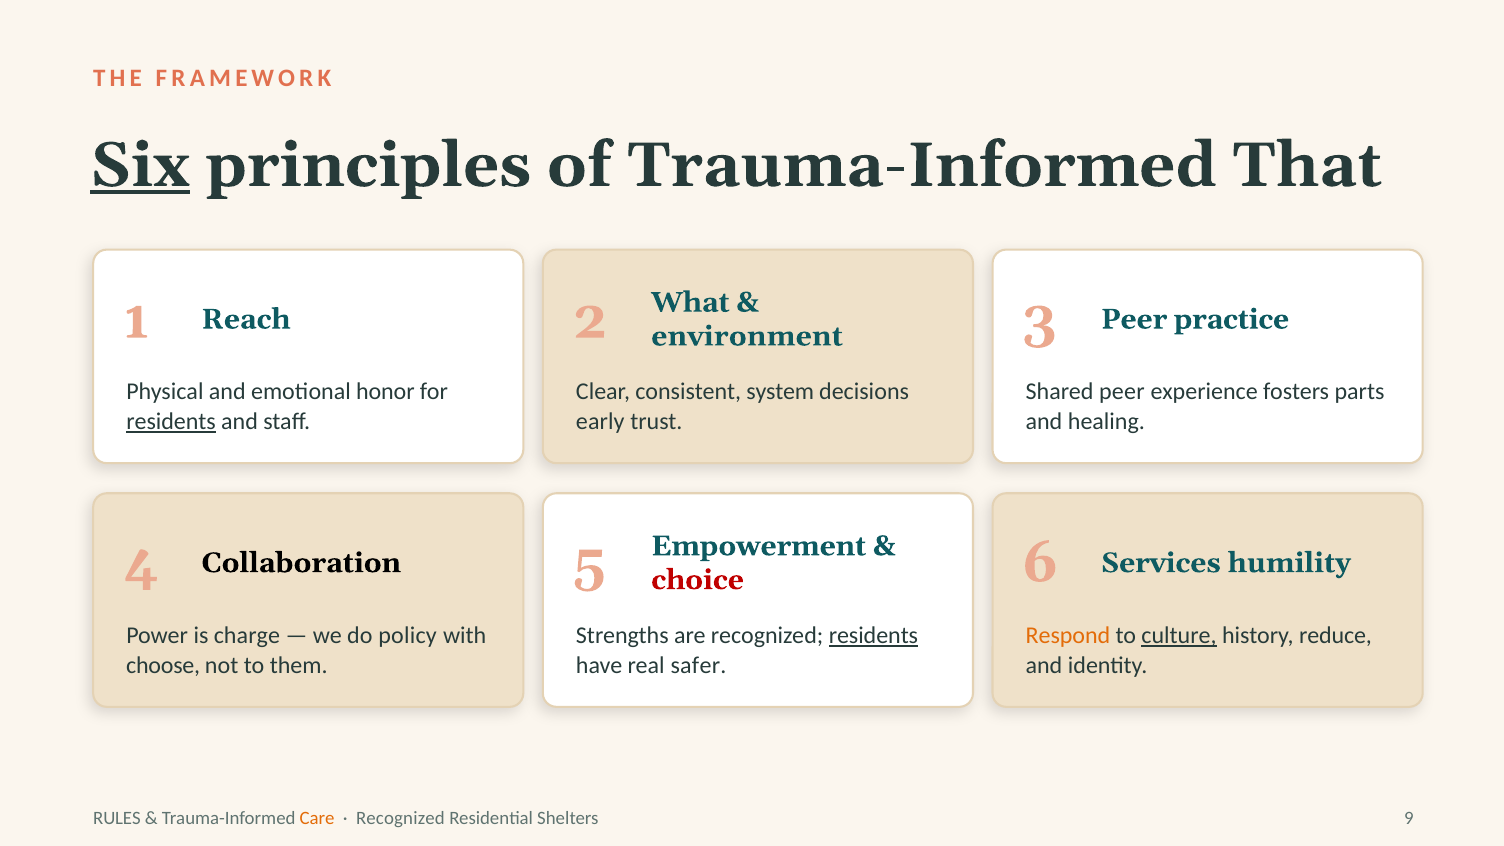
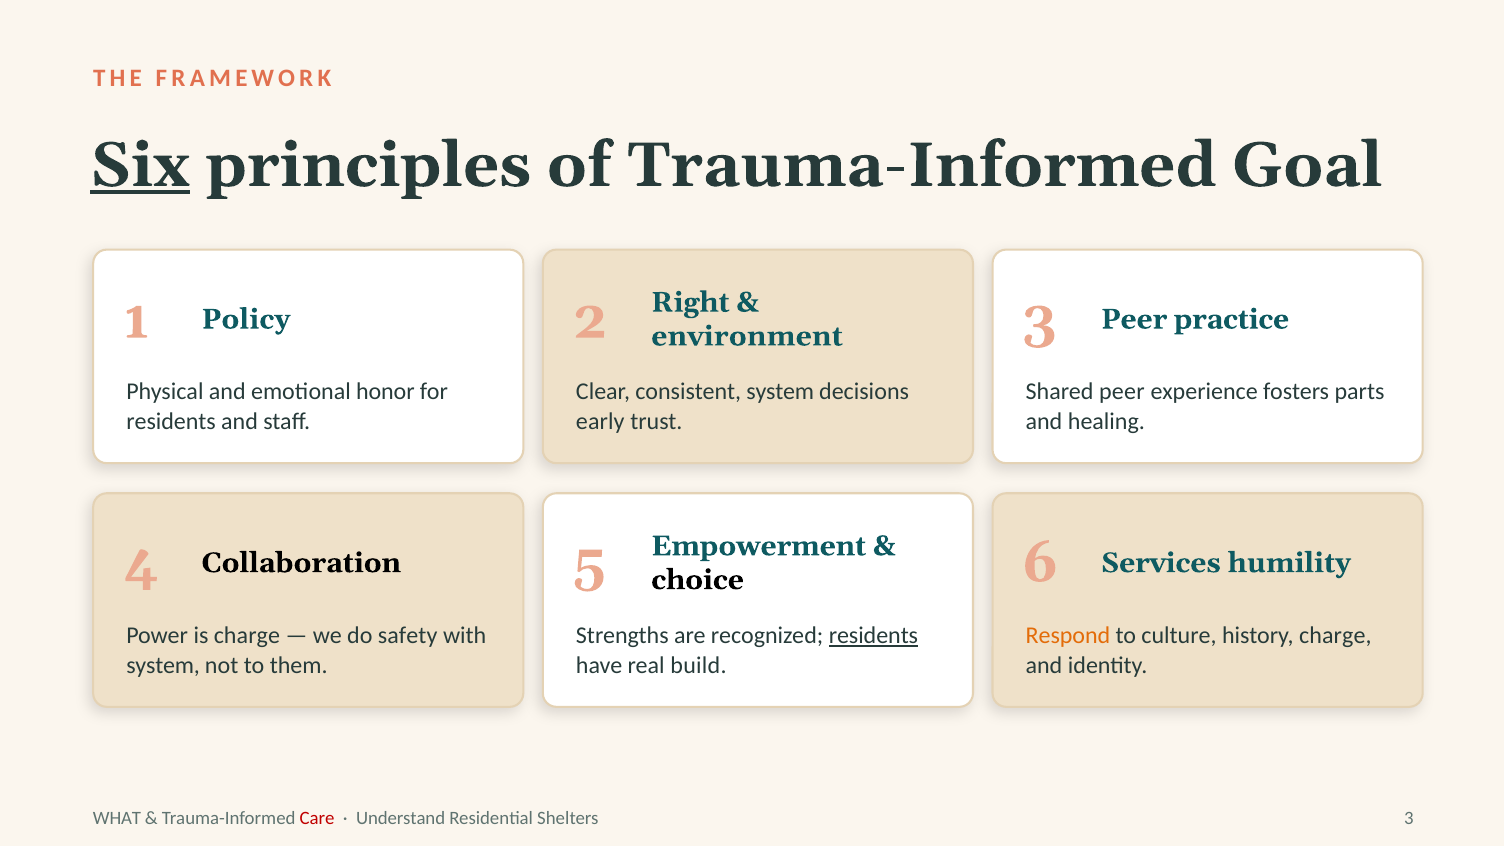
That: That -> Goal
Reach: Reach -> Policy
What: What -> Right
residents at (171, 422) underline: present -> none
choice colour: red -> black
policy: policy -> safety
culture underline: present -> none
history reduce: reduce -> charge
choose at (163, 665): choose -> system
safer: safer -> build
RULES: RULES -> WHAT
Care colour: orange -> red
Recognized at (400, 818): Recognized -> Understand
Shelters 9: 9 -> 3
